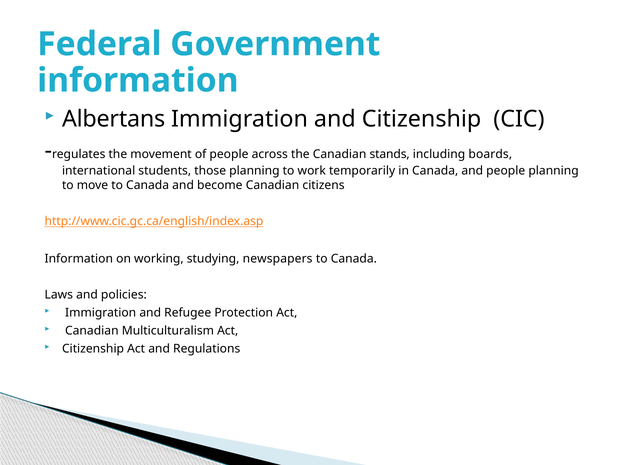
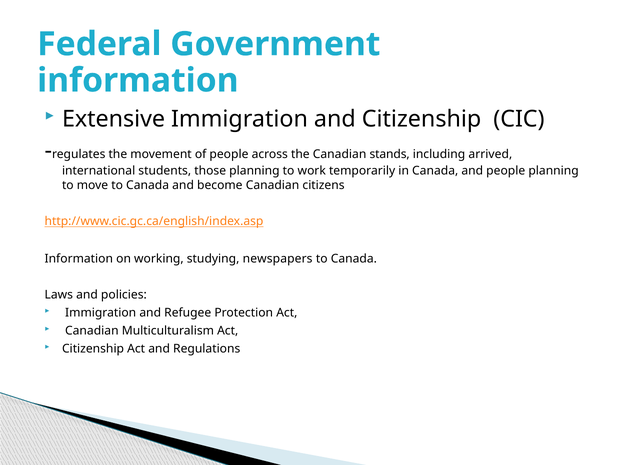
Albertans: Albertans -> Extensive
boards: boards -> arrived
